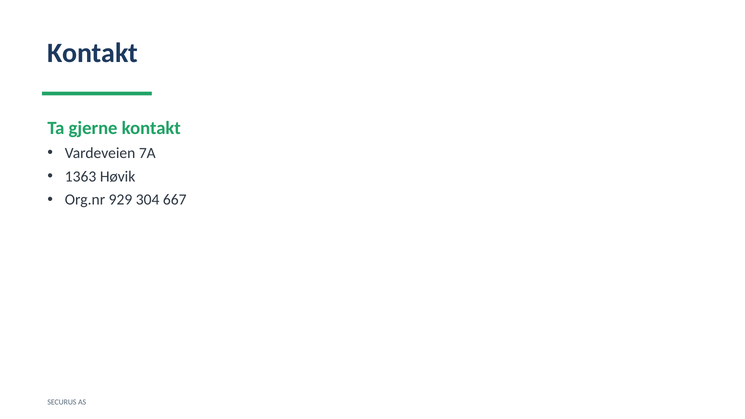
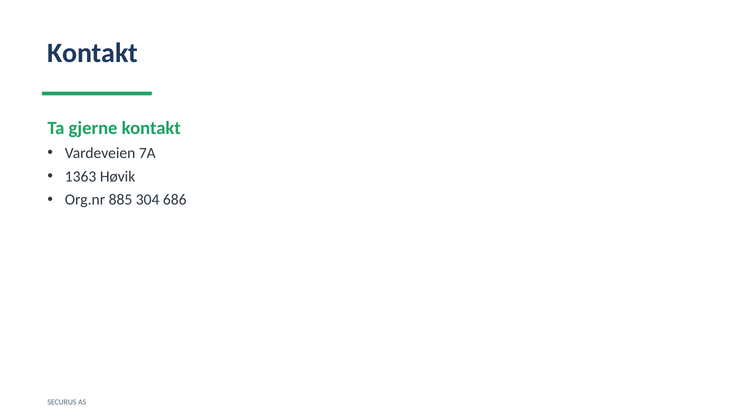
929: 929 -> 885
667: 667 -> 686
